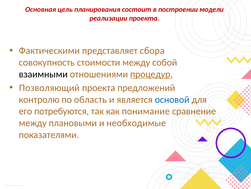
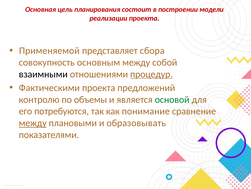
Фактическими: Фактическими -> Применяемой
стоимости: стоимости -> основным
Позволяющий: Позволяющий -> Фактическими
область: область -> объемы
основой colour: blue -> green
между at (33, 123) underline: none -> present
необходимые: необходимые -> образовывать
